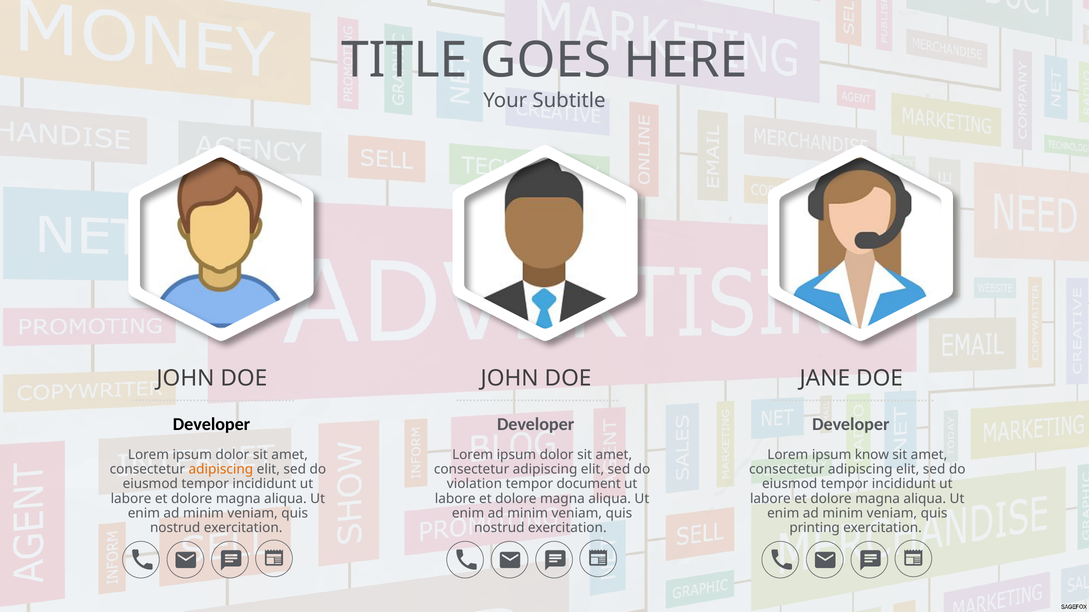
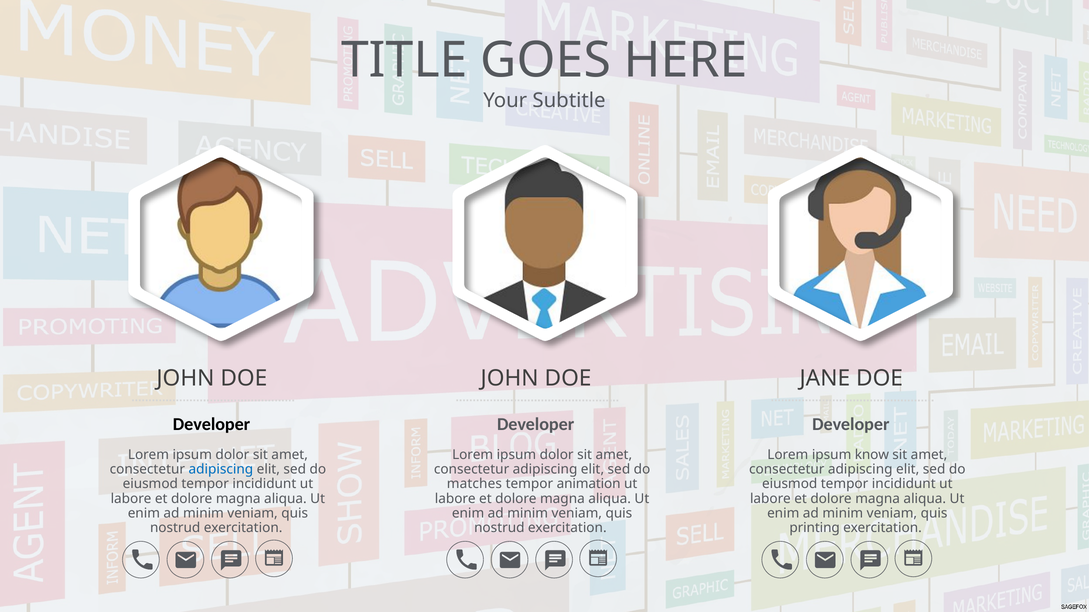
adipiscing at (221, 470) colour: orange -> blue
violation: violation -> matches
document: document -> animation
